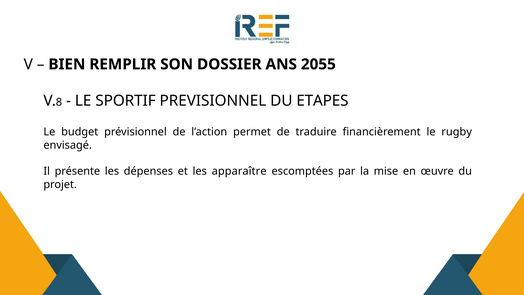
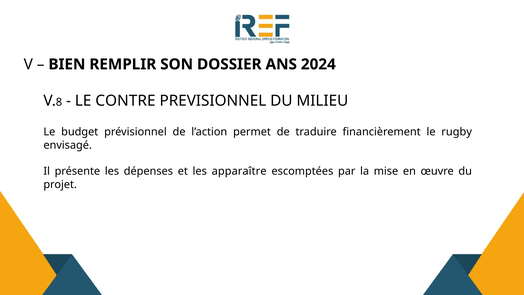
2055: 2055 -> 2024
SPORTIF: SPORTIF -> CONTRE
ETAPES: ETAPES -> MILIEU
